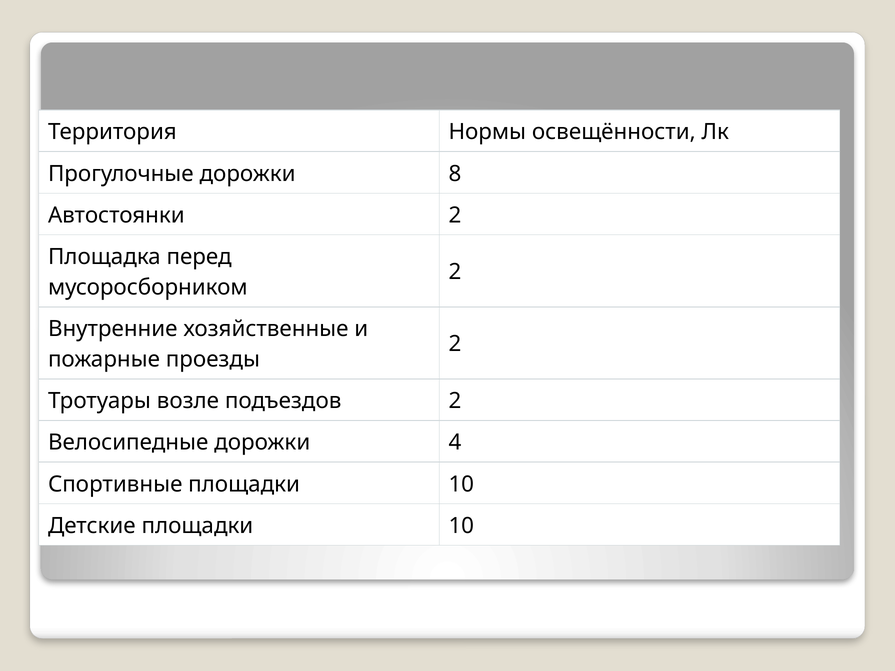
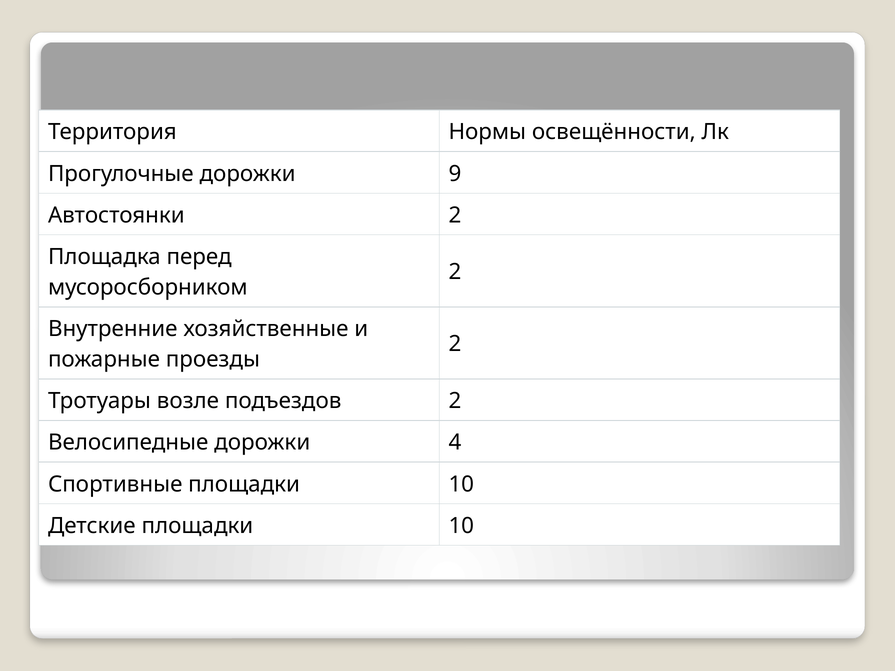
8: 8 -> 9
